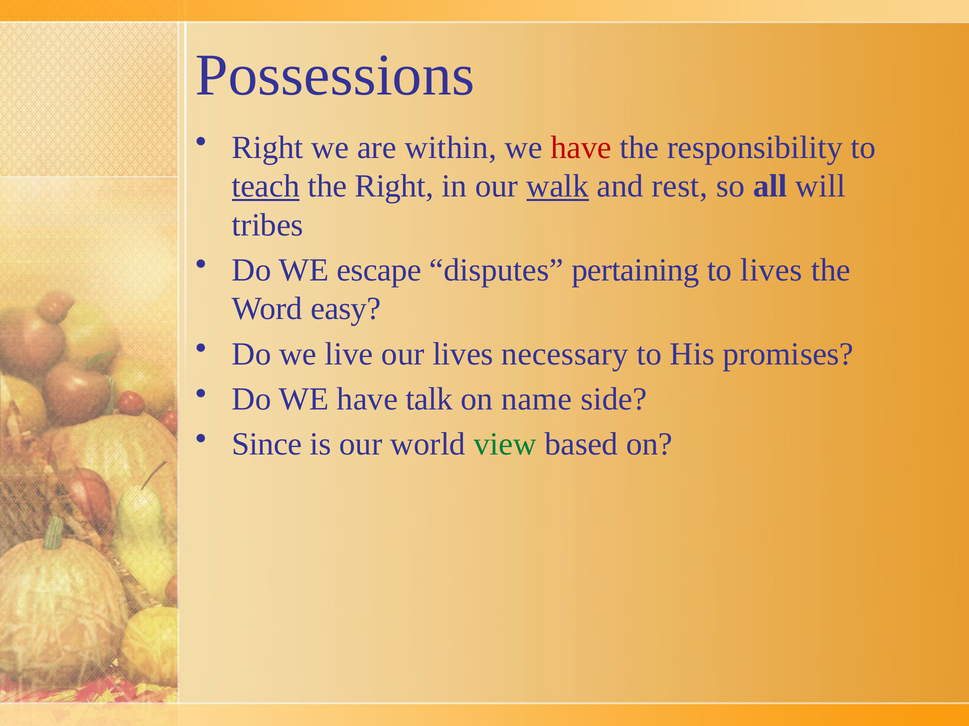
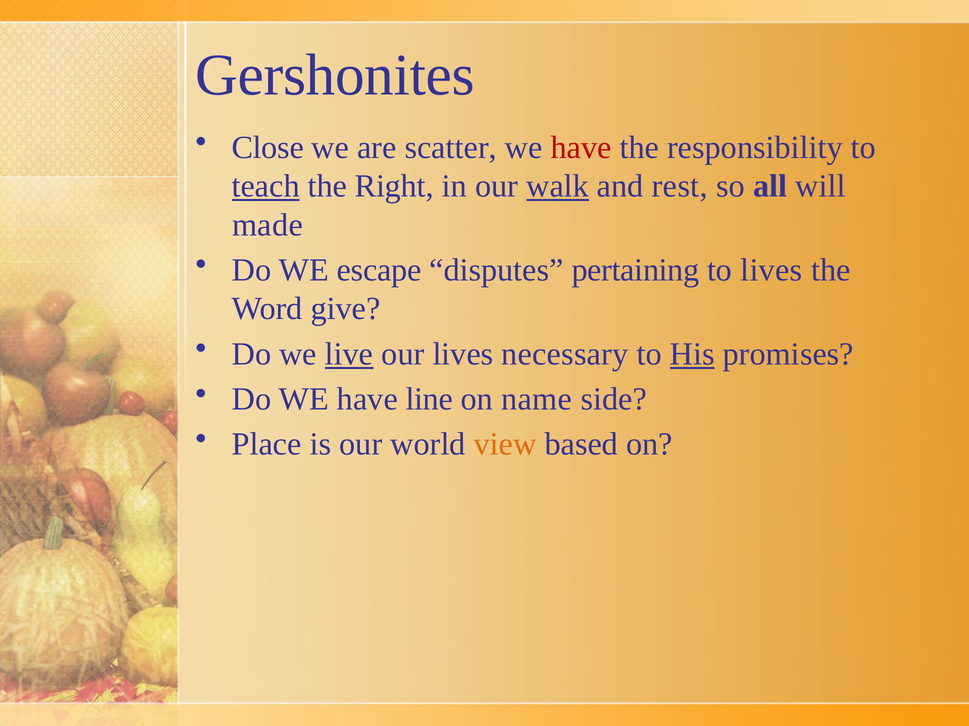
Possessions: Possessions -> Gershonites
Right at (268, 148): Right -> Close
within: within -> scatter
tribes: tribes -> made
easy: easy -> give
live underline: none -> present
His underline: none -> present
talk: talk -> line
Since: Since -> Place
view colour: green -> orange
